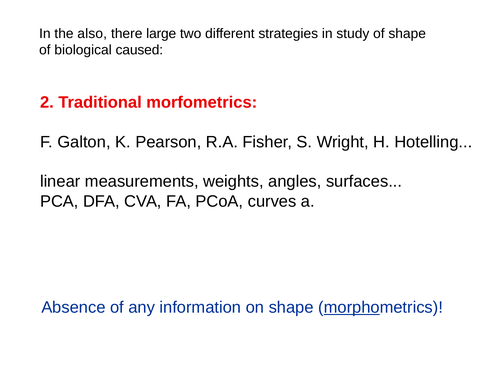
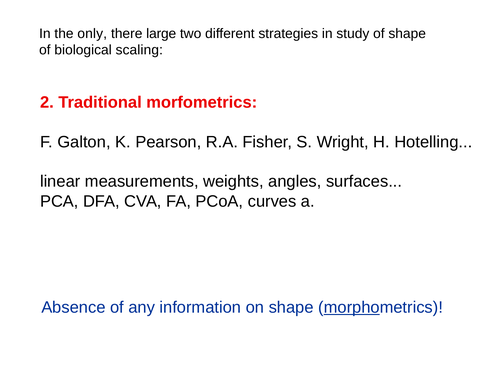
also: also -> only
caused: caused -> scaling
